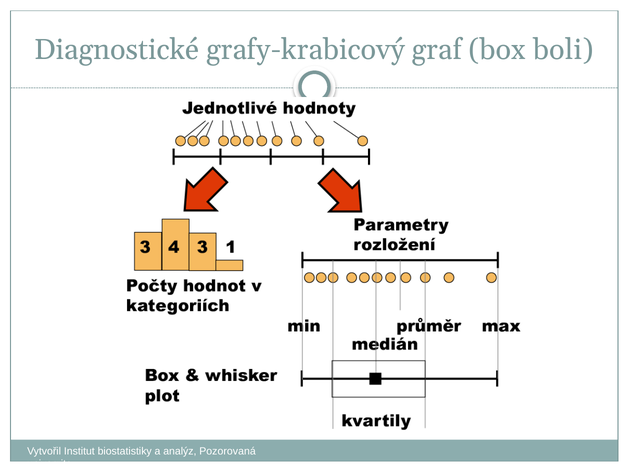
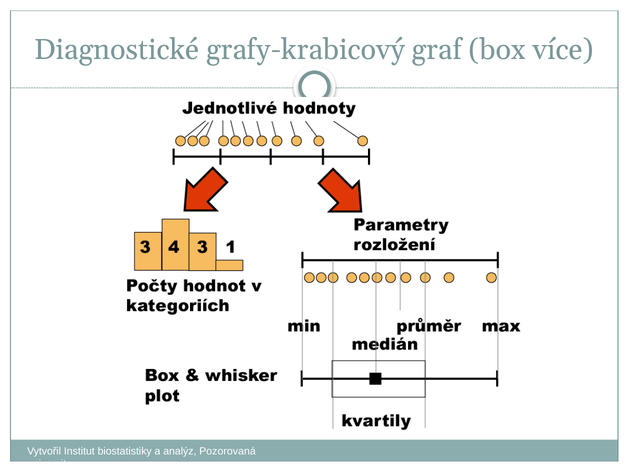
boli: boli -> více
